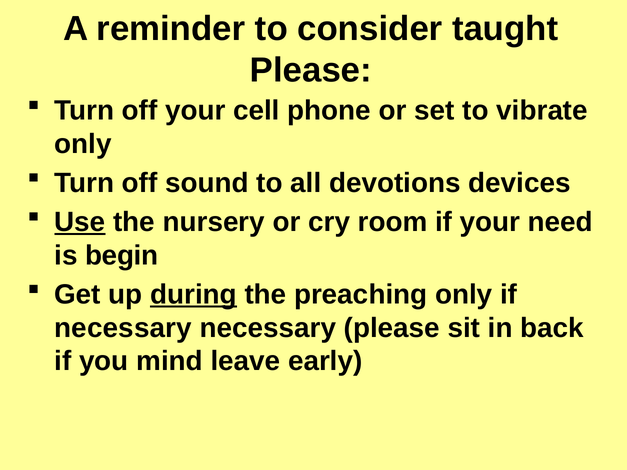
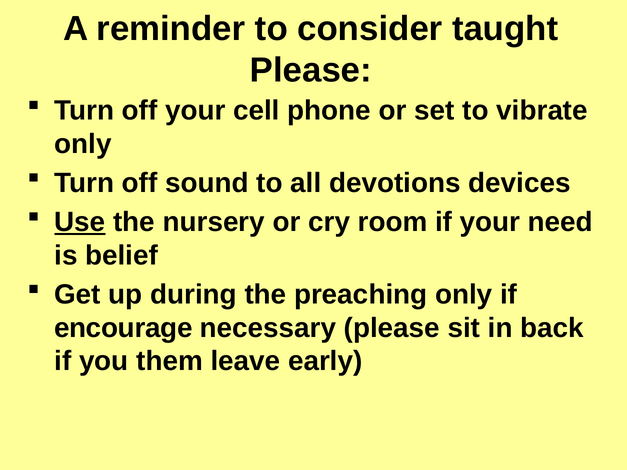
begin: begin -> belief
during underline: present -> none
necessary at (123, 328): necessary -> encourage
mind: mind -> them
